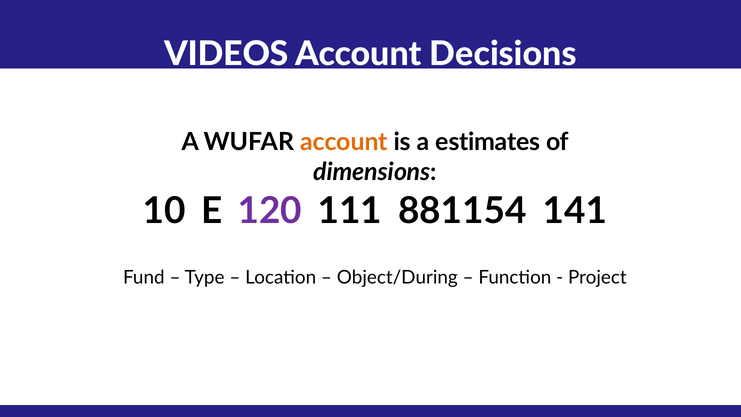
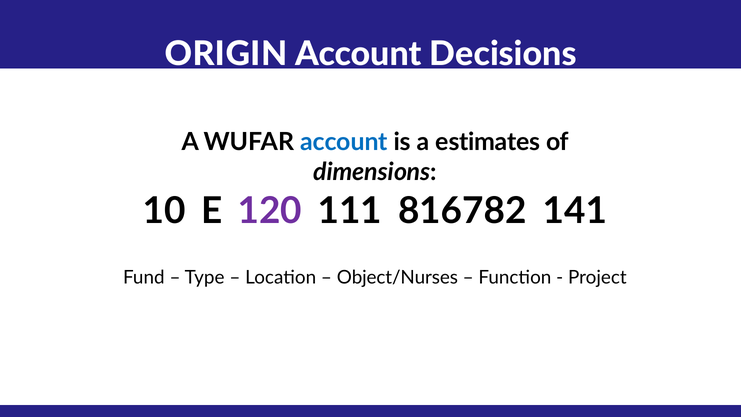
VIDEOS: VIDEOS -> ORIGIN
account at (344, 142) colour: orange -> blue
881154: 881154 -> 816782
Object/During: Object/During -> Object/Nurses
